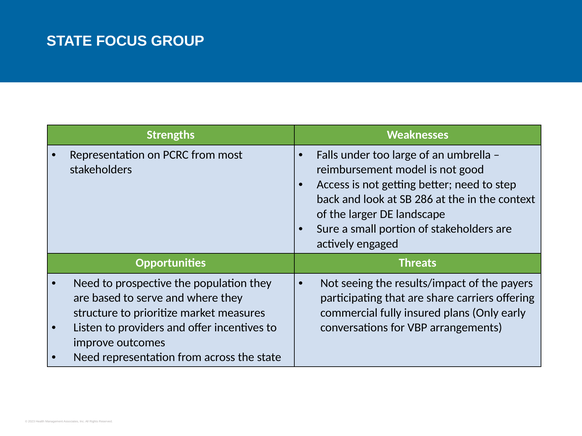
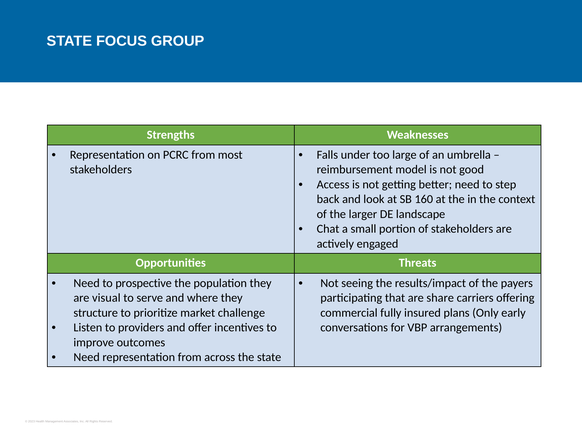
286: 286 -> 160
Sure: Sure -> Chat
based: based -> visual
measures: measures -> challenge
